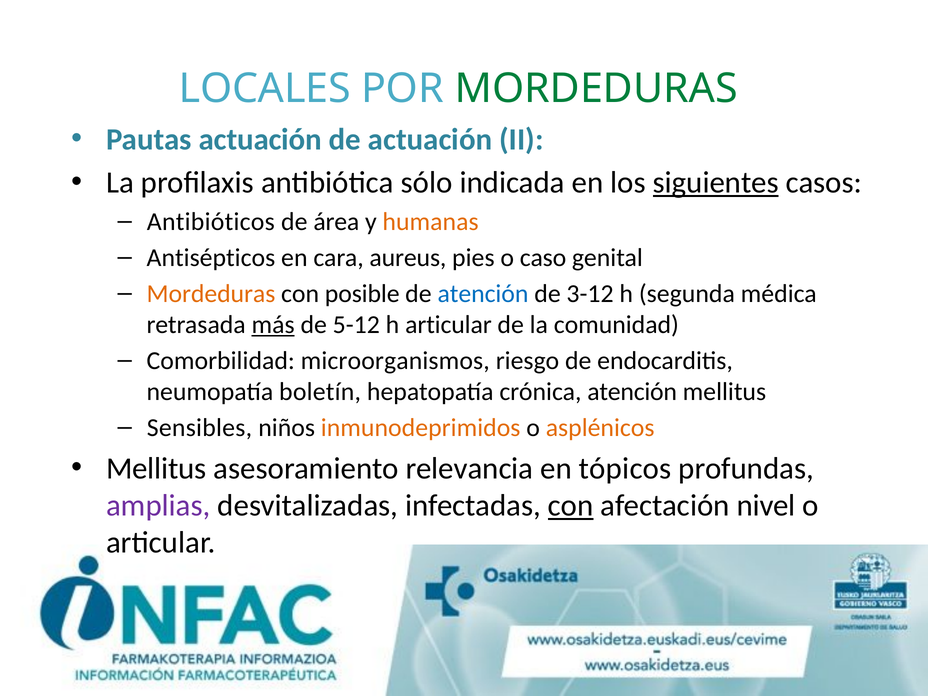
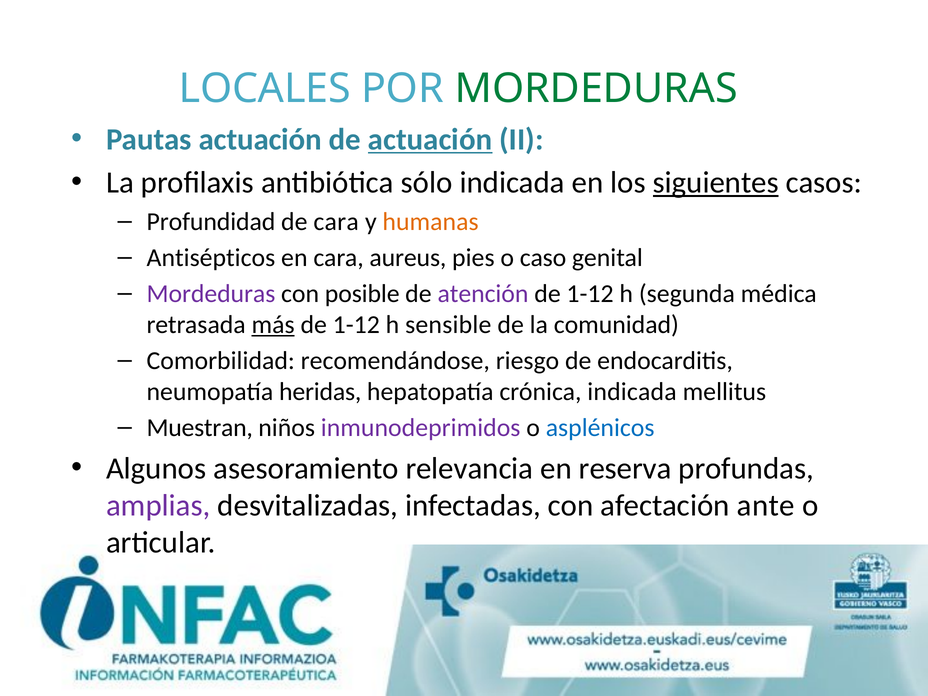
actuación at (430, 139) underline: none -> present
Antibióticos: Antibióticos -> Profundidad
de área: área -> cara
Mordeduras at (211, 294) colour: orange -> purple
atención at (483, 294) colour: blue -> purple
3-12 at (590, 294): 3-12 -> 1-12
5-12 at (356, 325): 5-12 -> 1-12
h articular: articular -> sensible
microorganismos: microorganismos -> recomendándose
boletín: boletín -> heridas
crónica atención: atención -> indicada
Sensibles: Sensibles -> Muestran
inmunodeprimidos colour: orange -> purple
asplénicos colour: orange -> blue
Mellitus at (156, 468): Mellitus -> Algunos
tópicos: tópicos -> reserva
con at (571, 506) underline: present -> none
nivel: nivel -> ante
